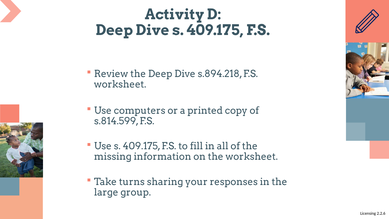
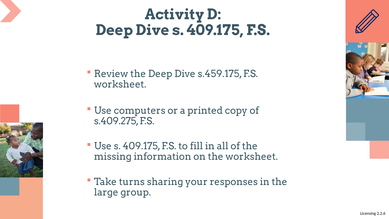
s.894.218: s.894.218 -> s.459.175
s.814.599: s.814.599 -> s.409.275
